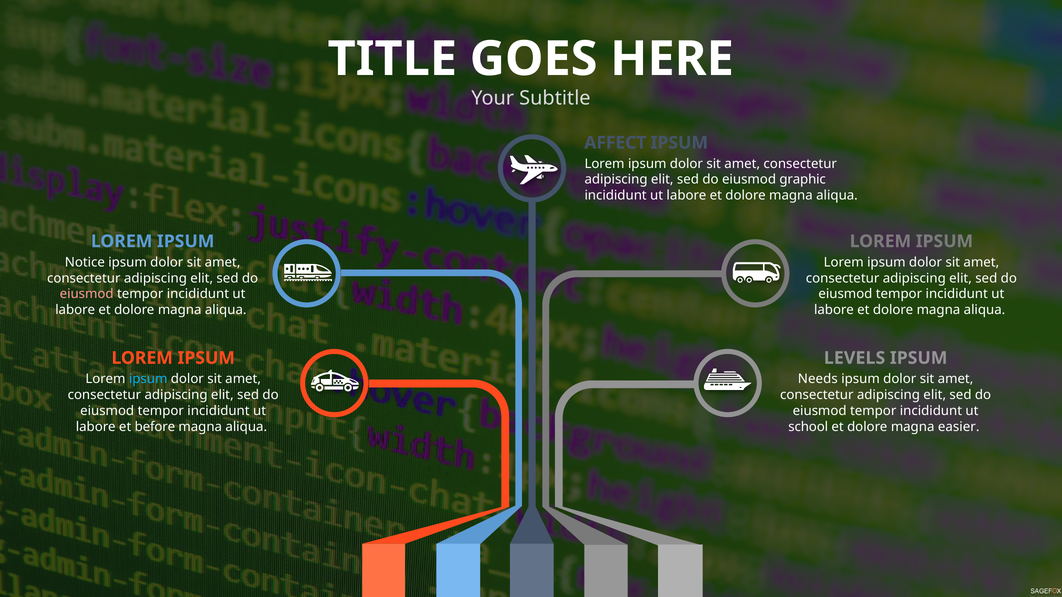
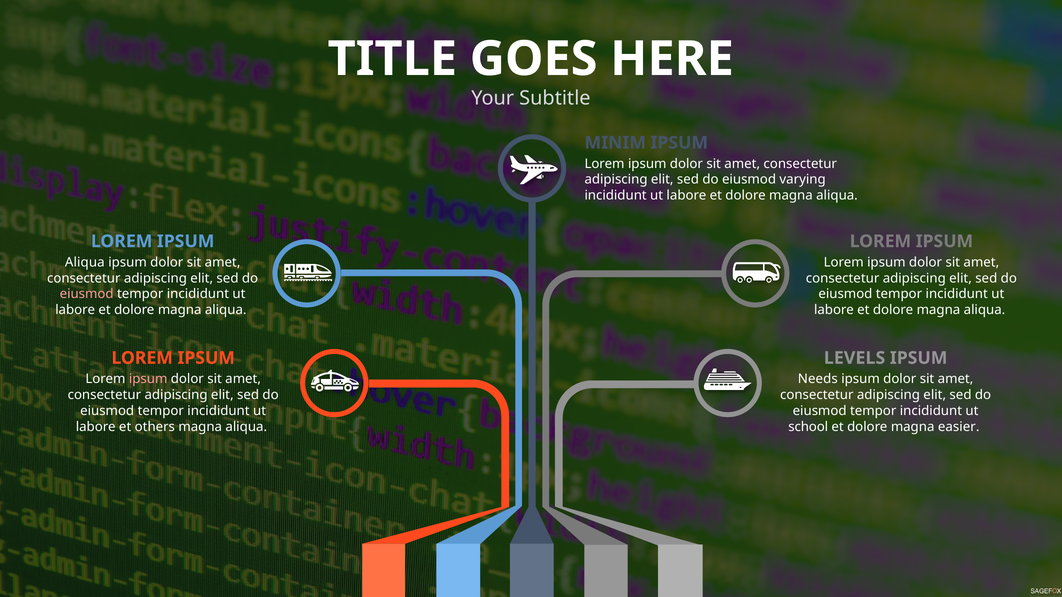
AFFECT: AFFECT -> MINIM
graphic: graphic -> varying
Notice at (85, 262): Notice -> Aliqua
ipsum at (148, 379) colour: light blue -> pink
before: before -> others
